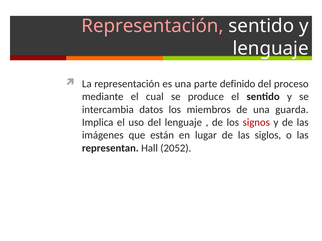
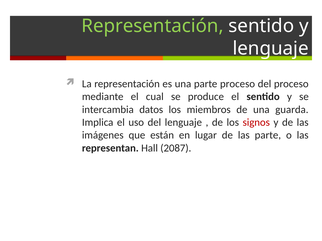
Representación at (153, 26) colour: pink -> light green
parte definido: definido -> proceso
las siglos: siglos -> parte
2052: 2052 -> 2087
